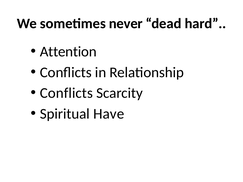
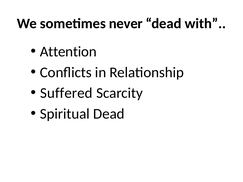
hard: hard -> with
Conflicts at (66, 93): Conflicts -> Suffered
Spiritual Have: Have -> Dead
